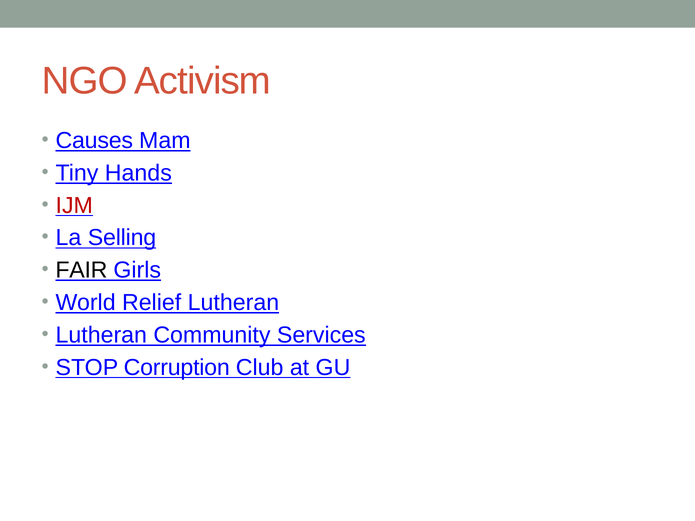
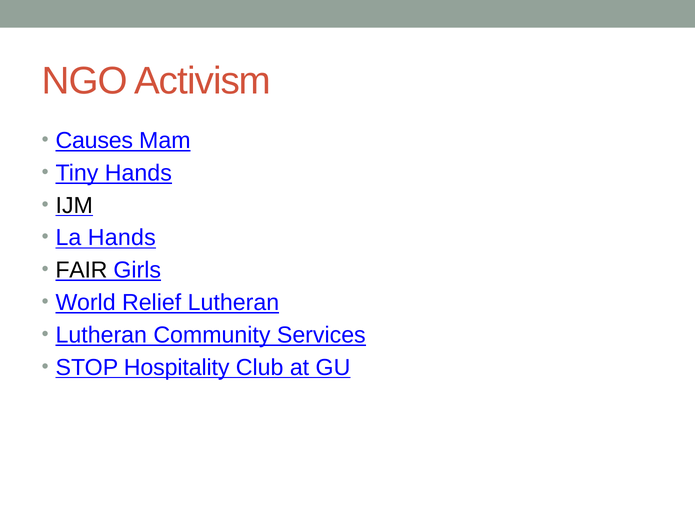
IJM colour: red -> black
La Selling: Selling -> Hands
Corruption: Corruption -> Hospitality
